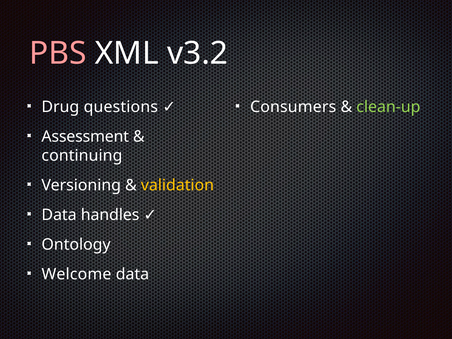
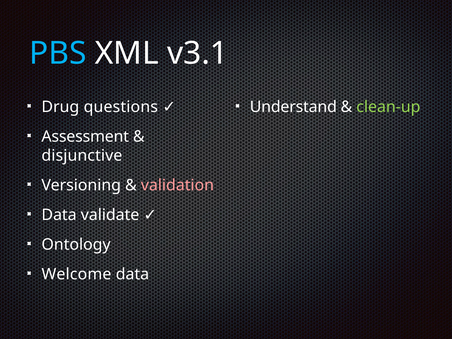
PBS colour: pink -> light blue
v3.2: v3.2 -> v3.1
Consumers: Consumers -> Understand
continuing: continuing -> disjunctive
validation colour: yellow -> pink
handles: handles -> validate
